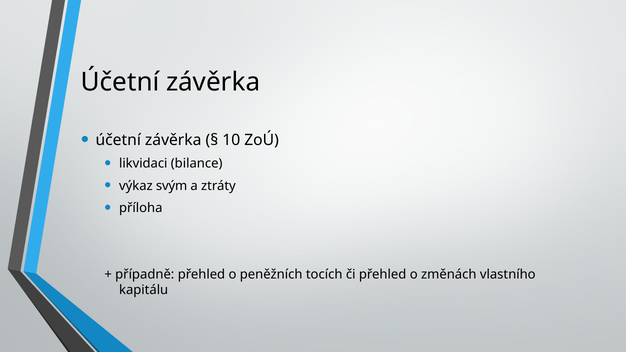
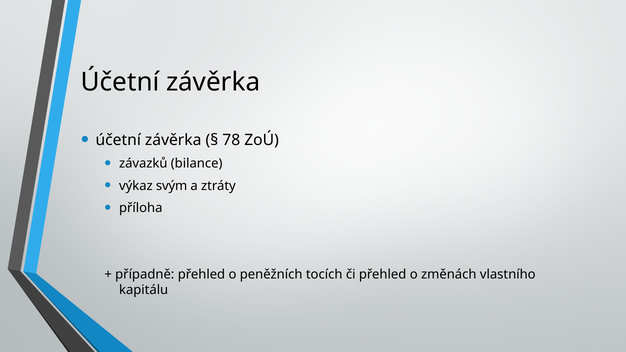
10: 10 -> 78
likvidaci: likvidaci -> závazků
